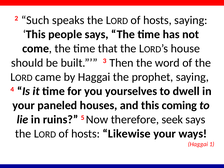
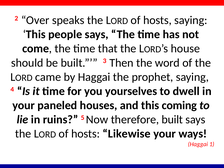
Such: Such -> Over
therefore seek: seek -> built
